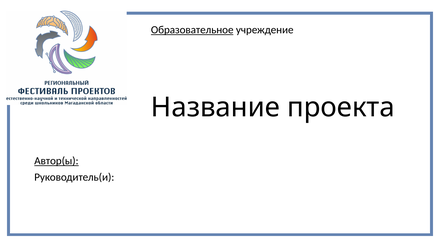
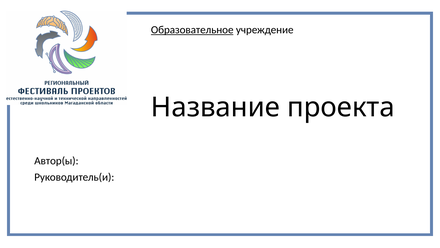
Автор(ы underline: present -> none
